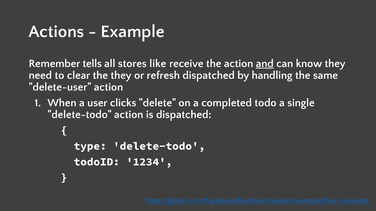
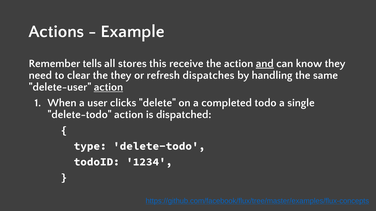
like: like -> this
refresh dispatched: dispatched -> dispatches
action at (108, 87) underline: none -> present
